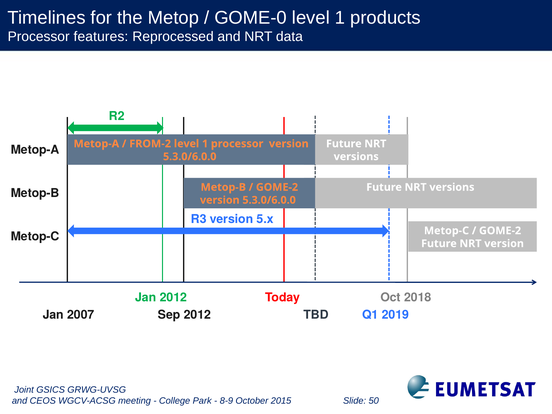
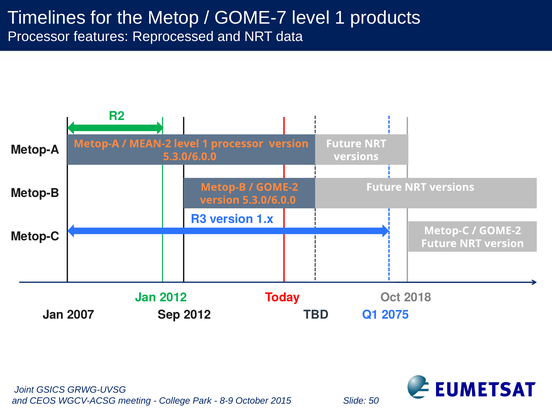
GOME-0: GOME-0 -> GOME-7
FROM-2: FROM-2 -> MEAN-2
5.x: 5.x -> 1.x
2019: 2019 -> 2075
